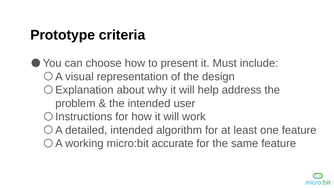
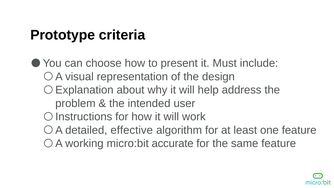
detailed intended: intended -> effective
